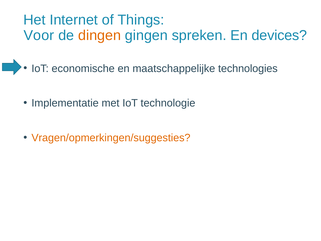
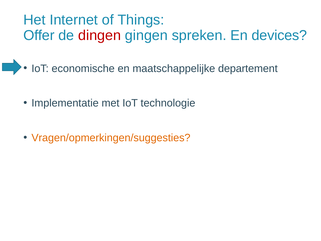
Voor: Voor -> Offer
dingen colour: orange -> red
maatschappelijke technologies: technologies -> departement
